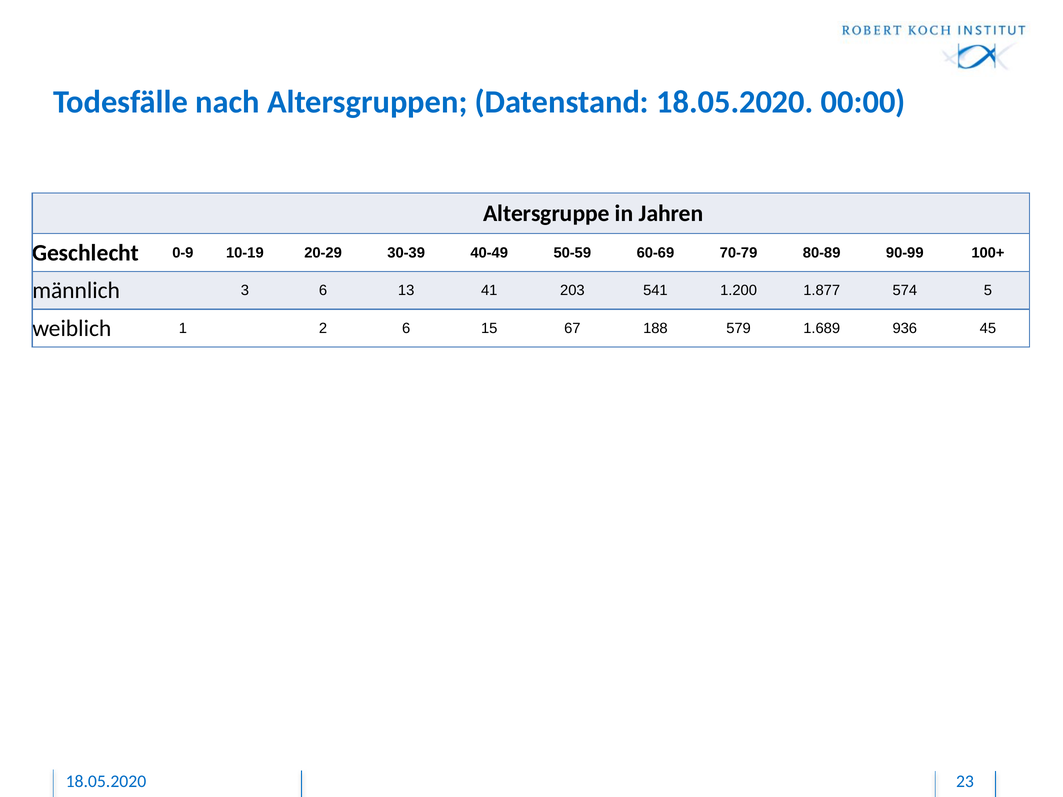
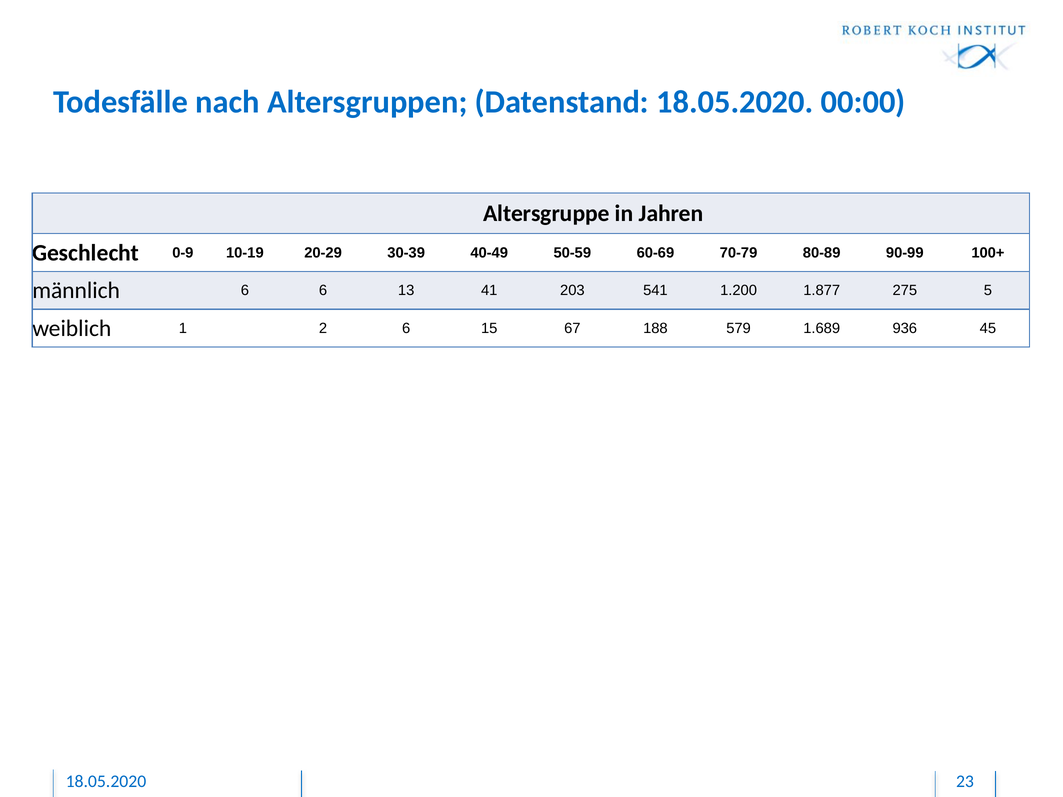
männlich 3: 3 -> 6
574: 574 -> 275
